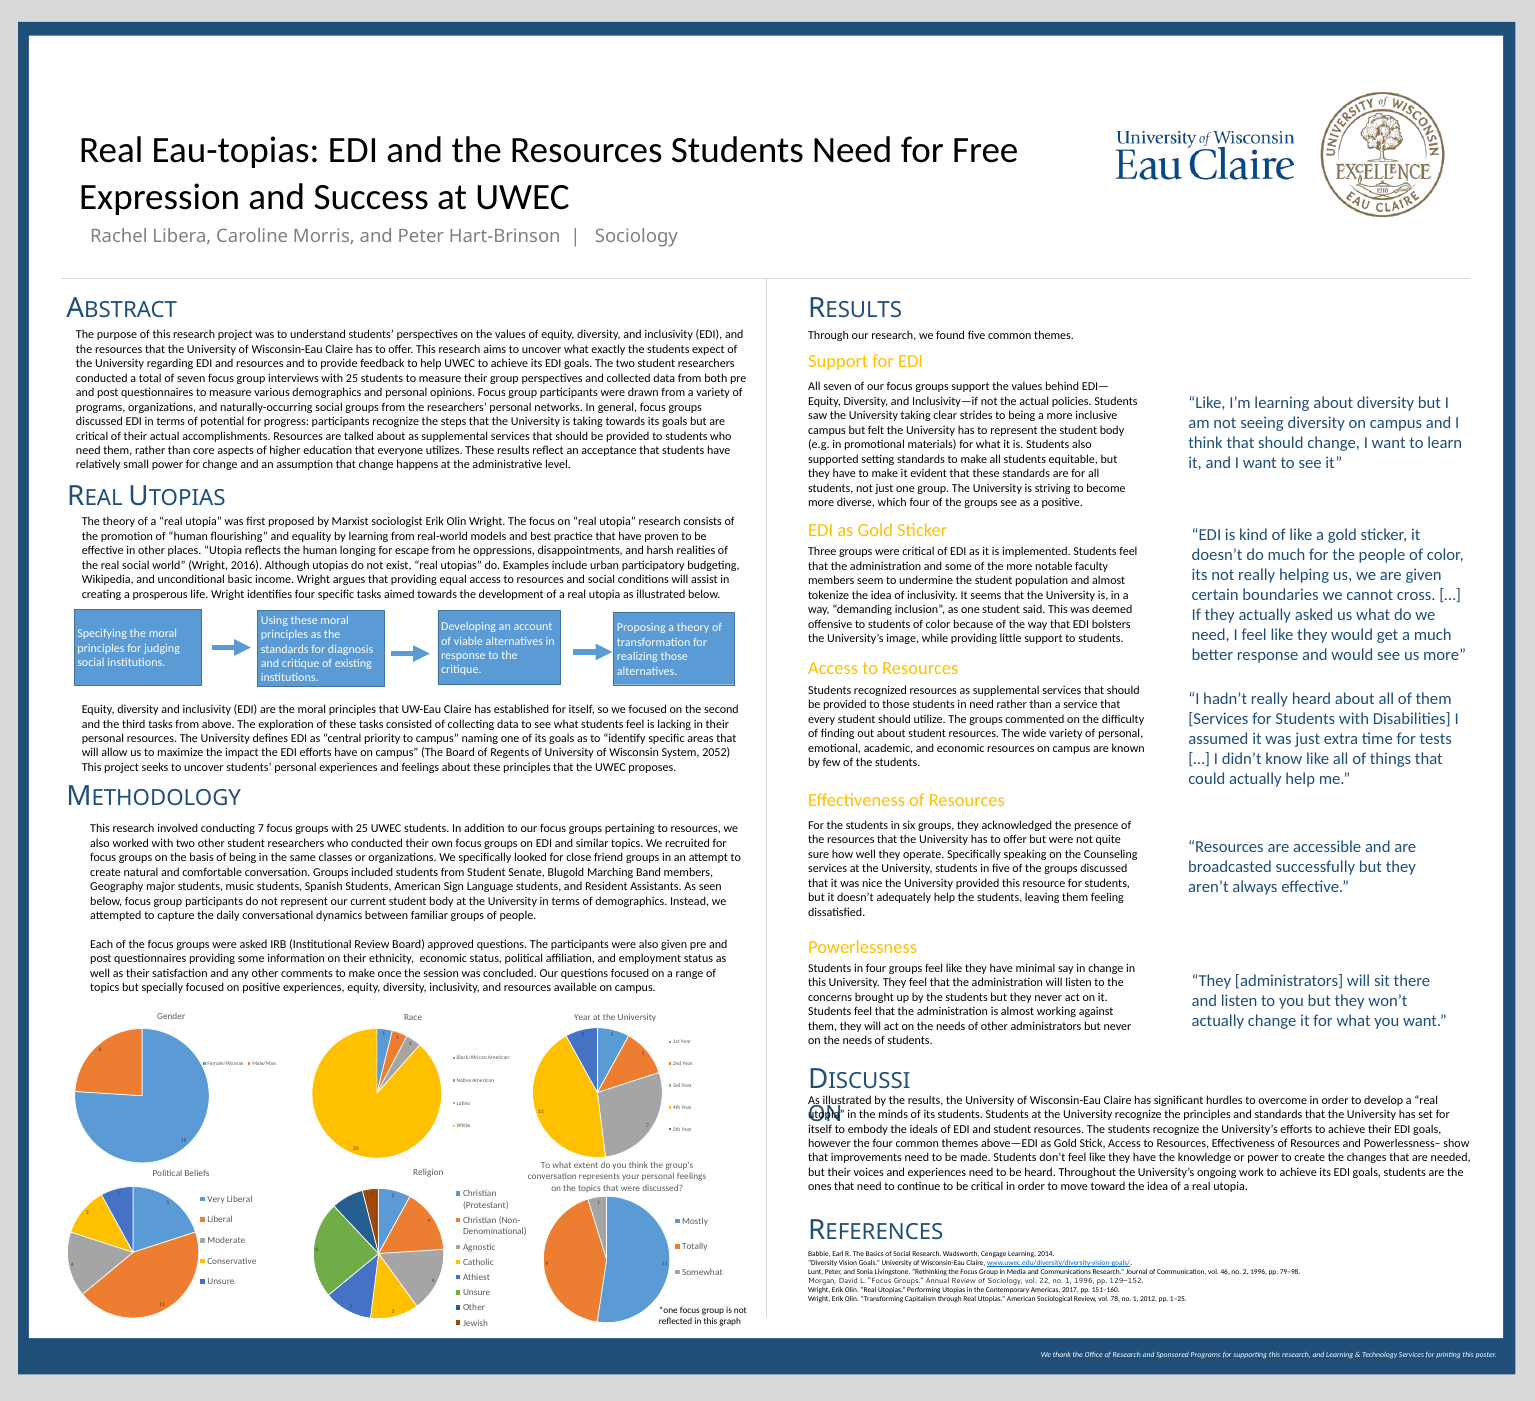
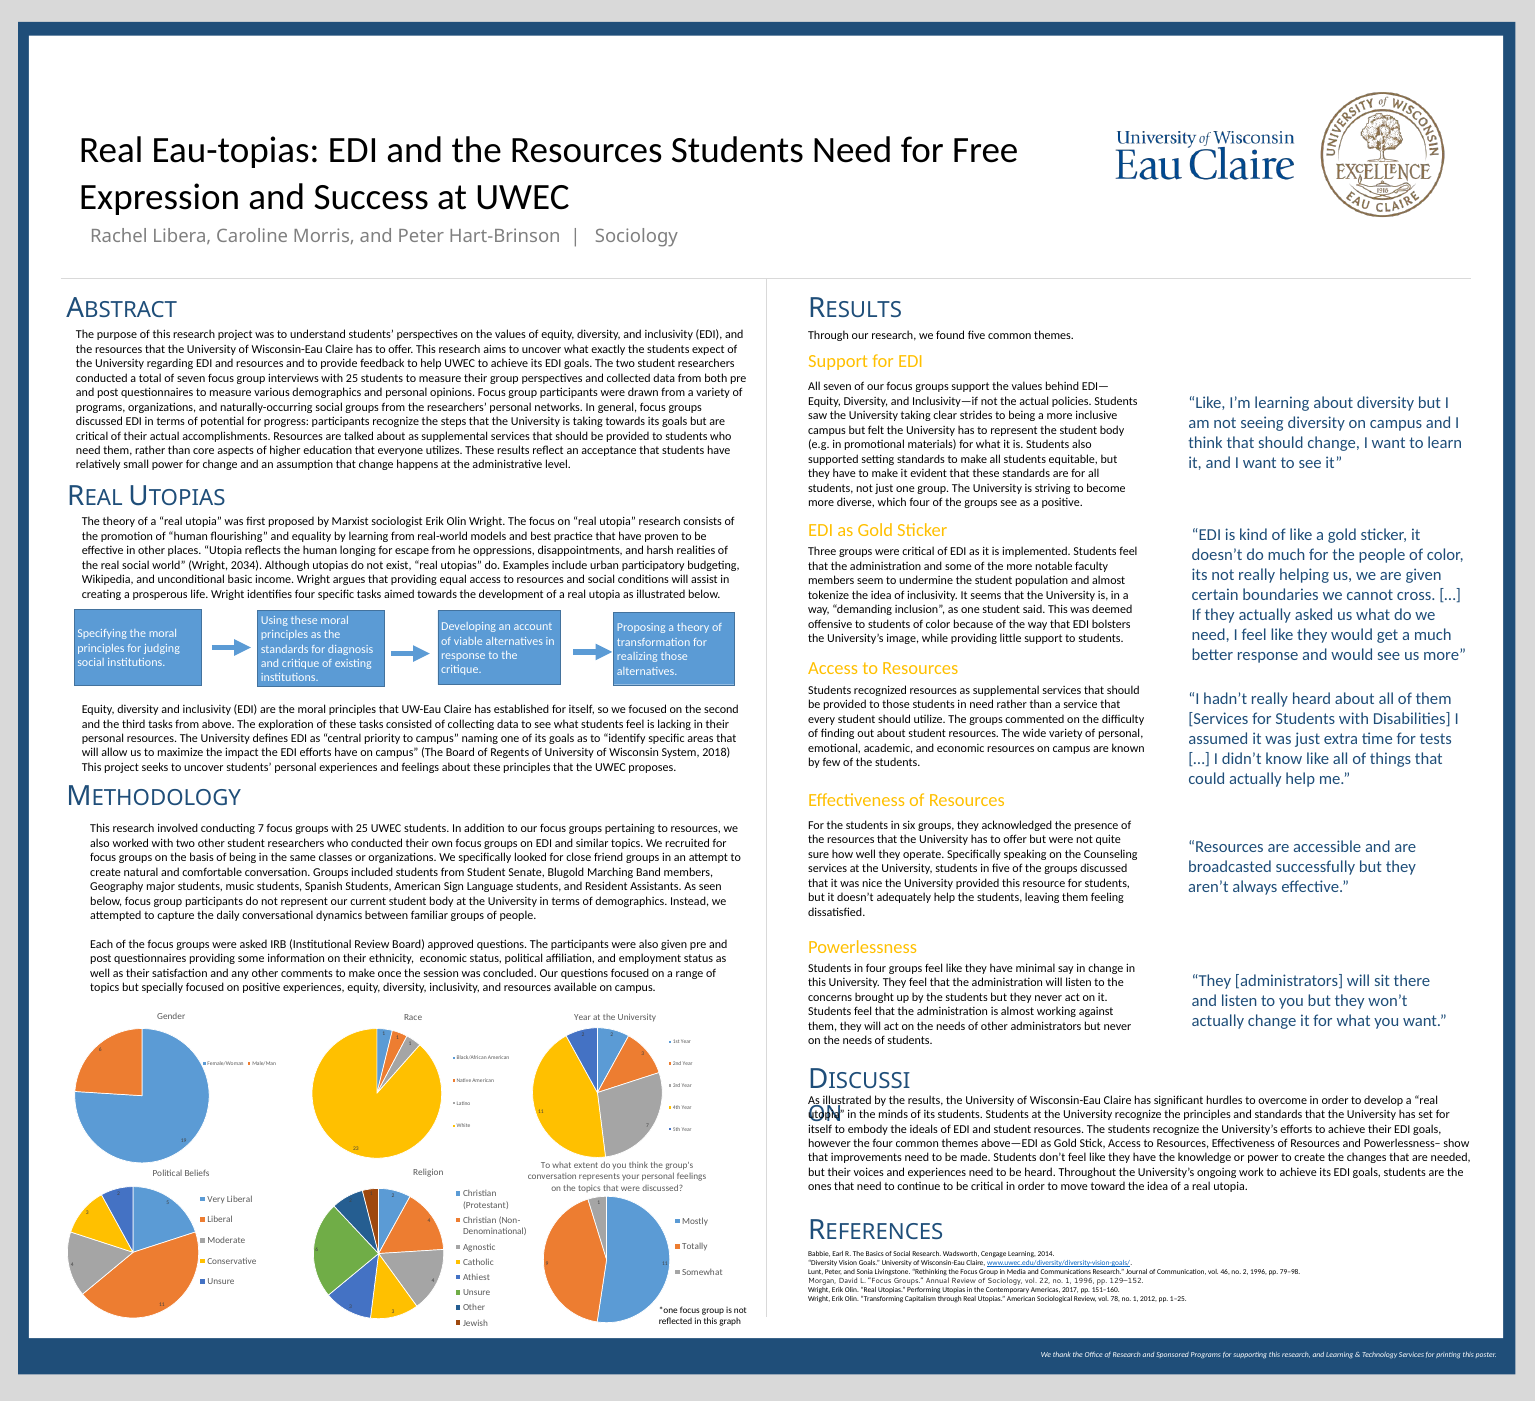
2016: 2016 -> 2034
2052: 2052 -> 2018
